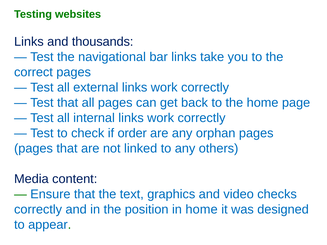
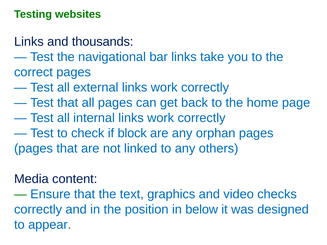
order: order -> block
in home: home -> below
